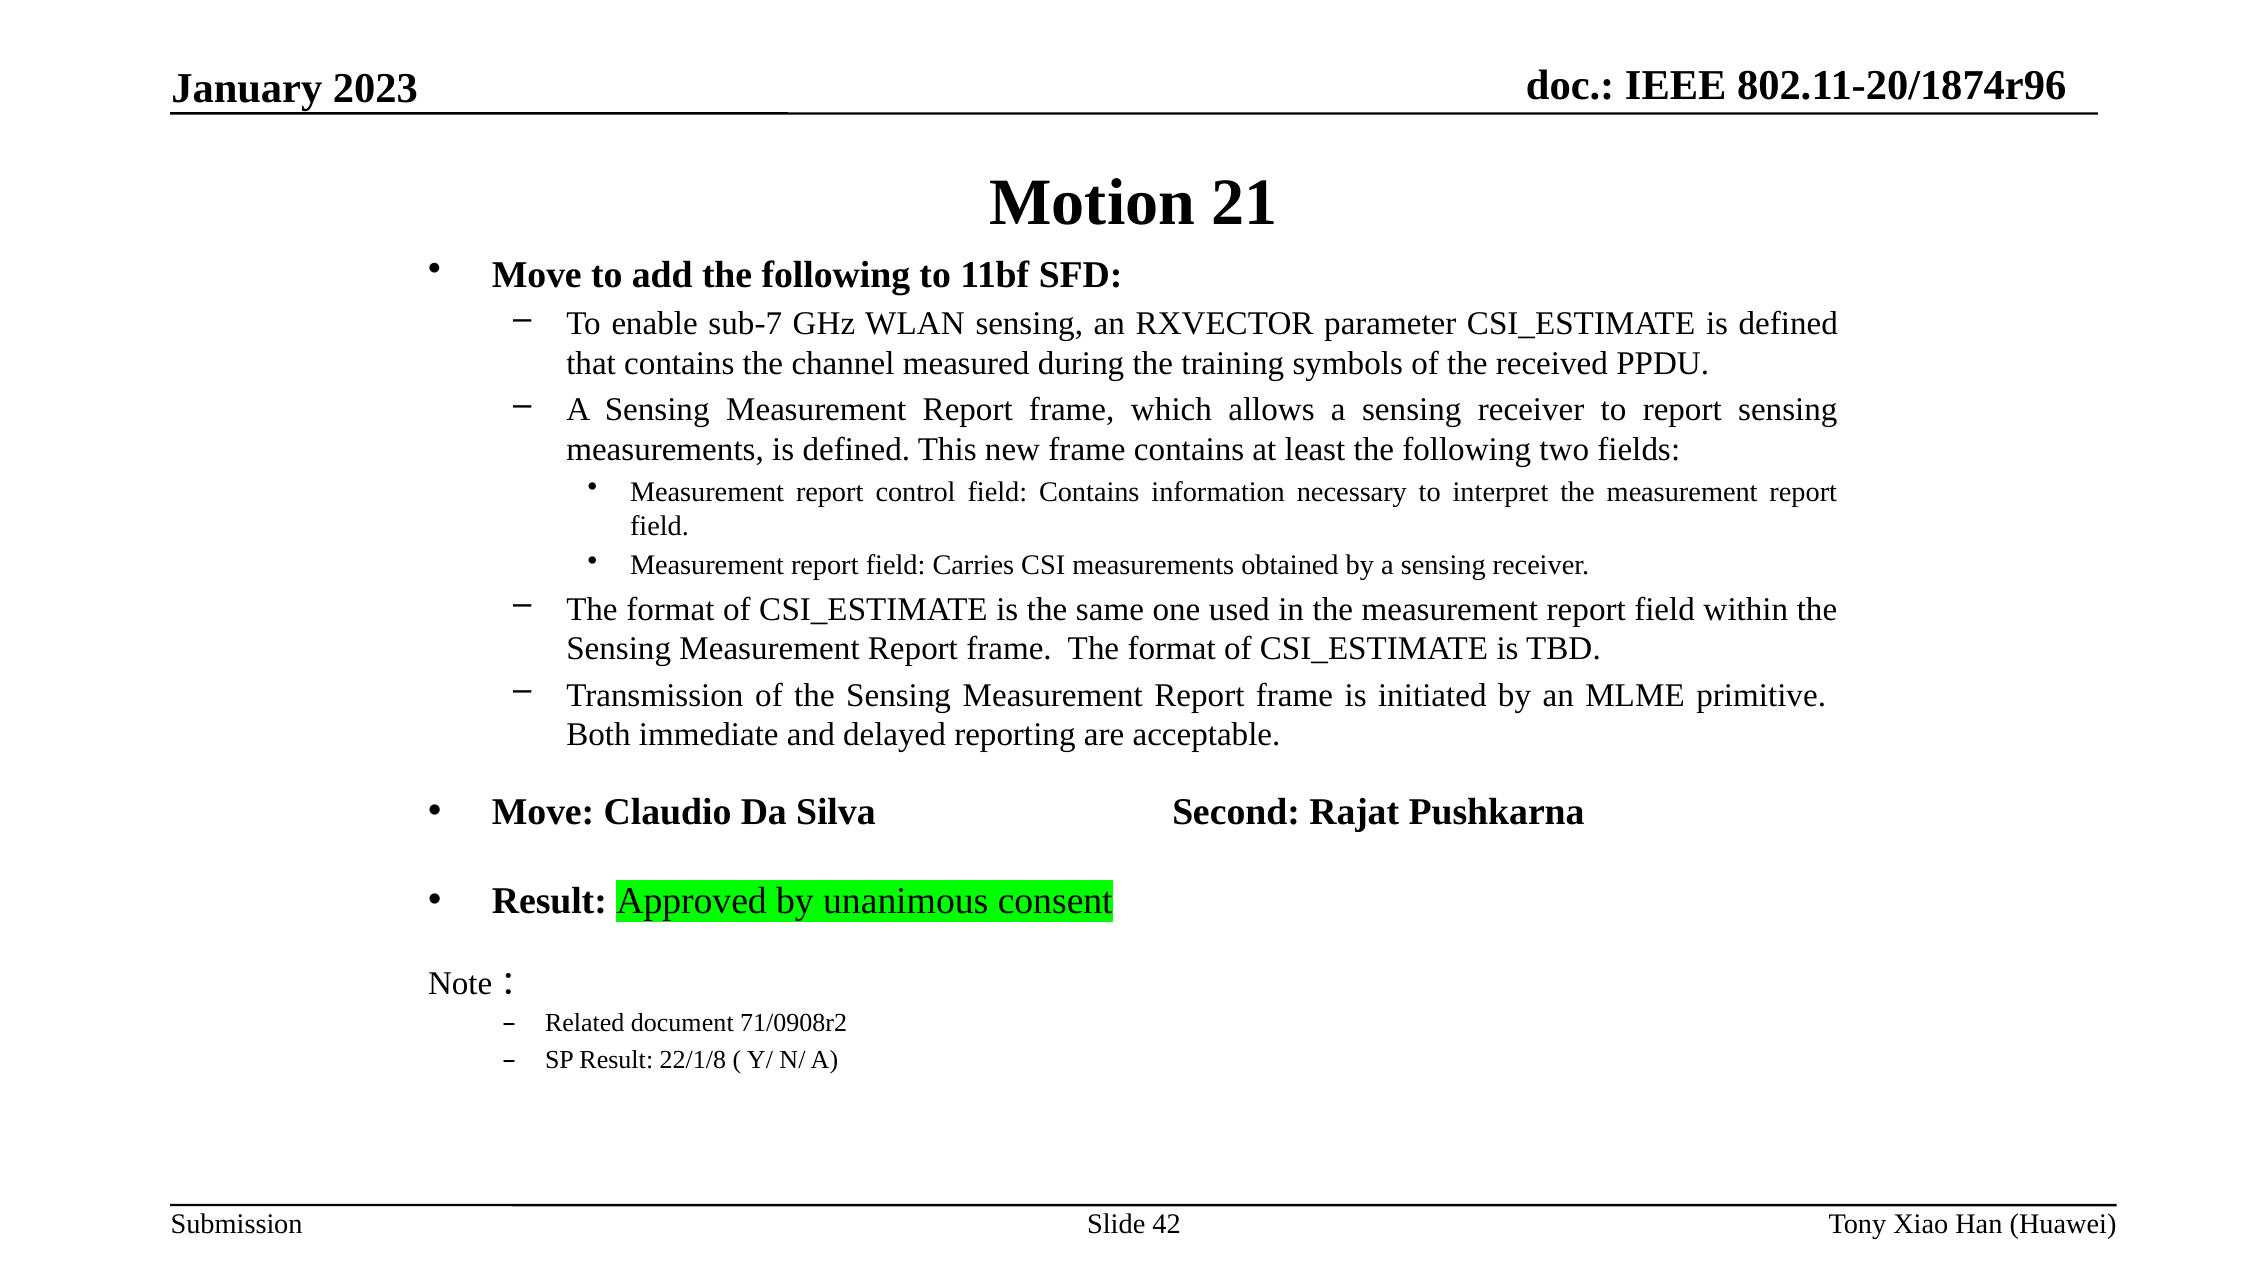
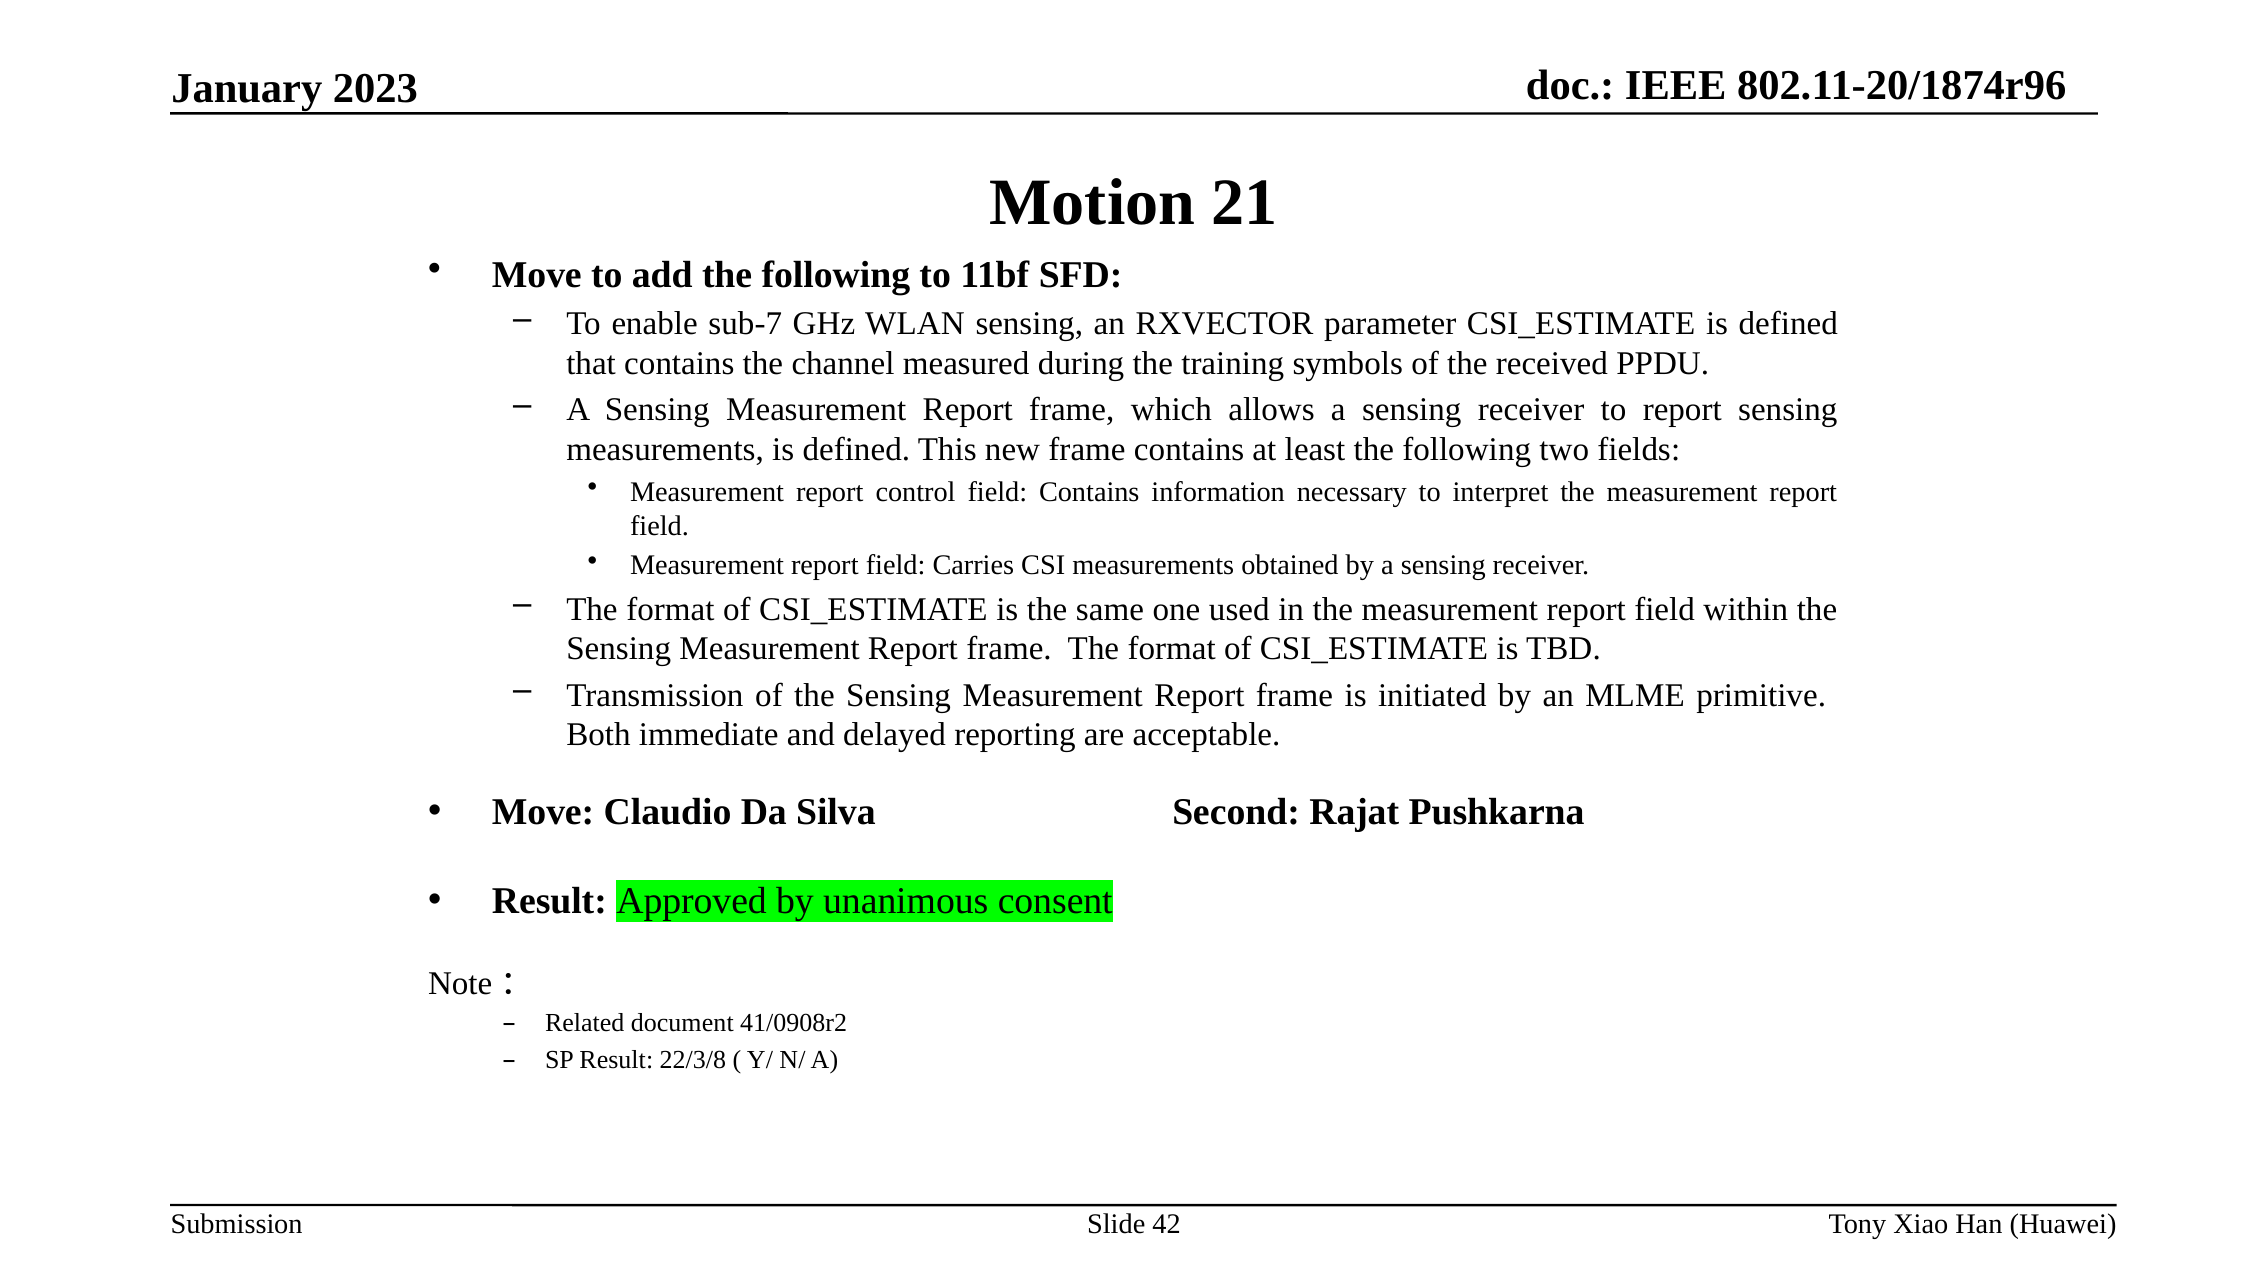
71/0908r2: 71/0908r2 -> 41/0908r2
22/1/8: 22/1/8 -> 22/3/8
